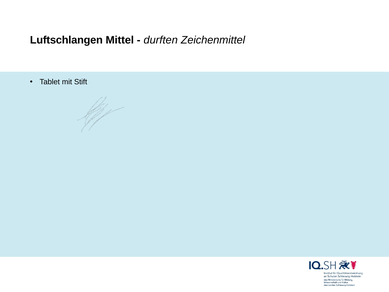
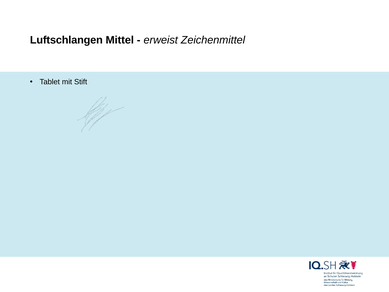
durften: durften -> erweist
